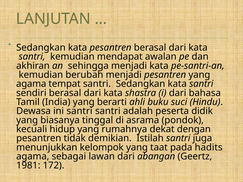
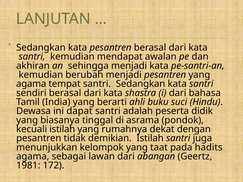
ini santri: santri -> dapat
kecuali hidup: hidup -> istilah
